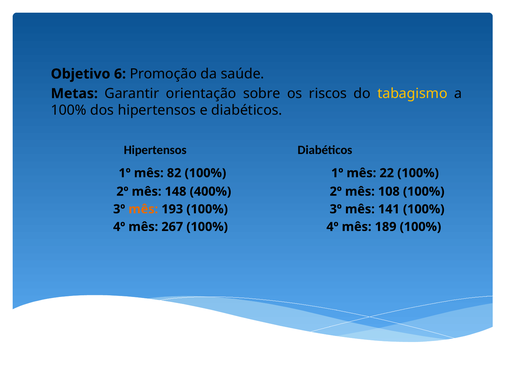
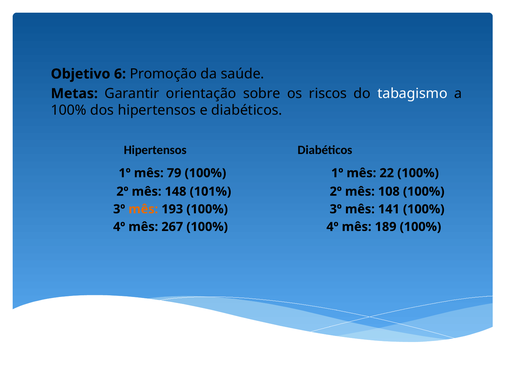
tabagismo colour: yellow -> white
82: 82 -> 79
400%: 400% -> 101%
